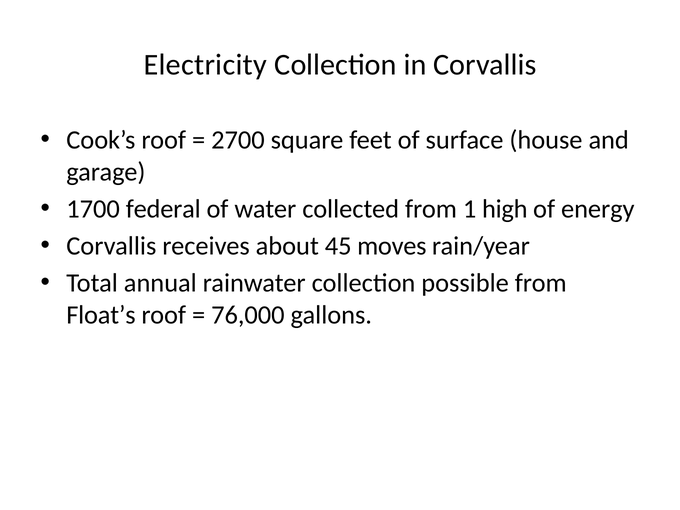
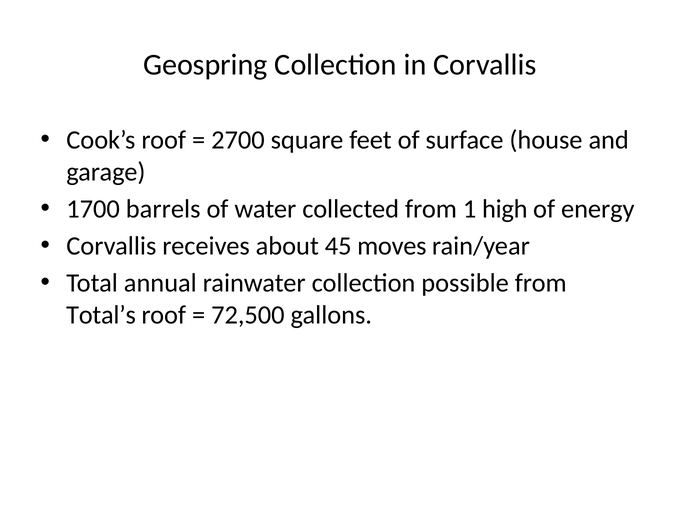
Electricity: Electricity -> Geospring
federal: federal -> barrels
Float’s: Float’s -> Total’s
76,000: 76,000 -> 72,500
